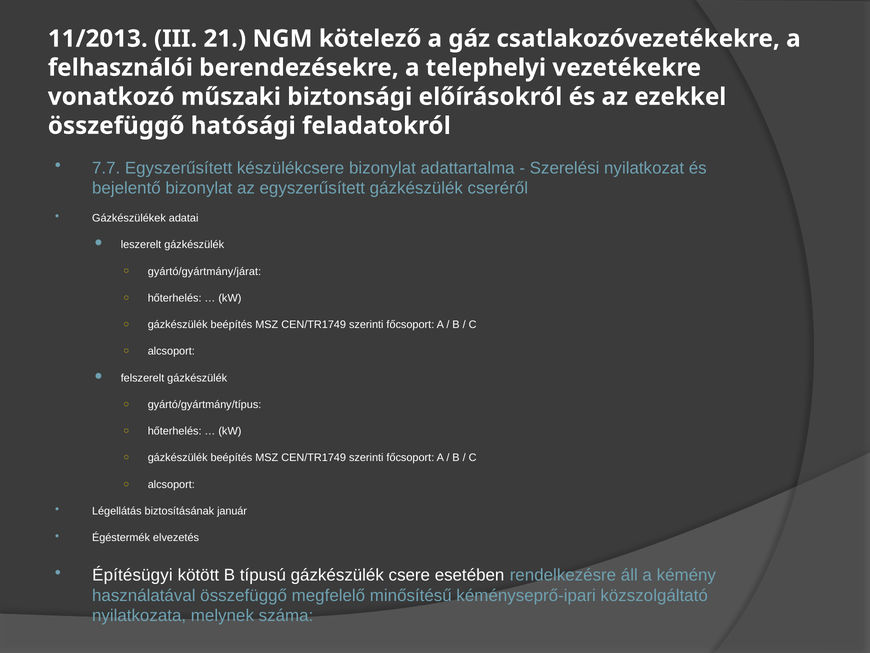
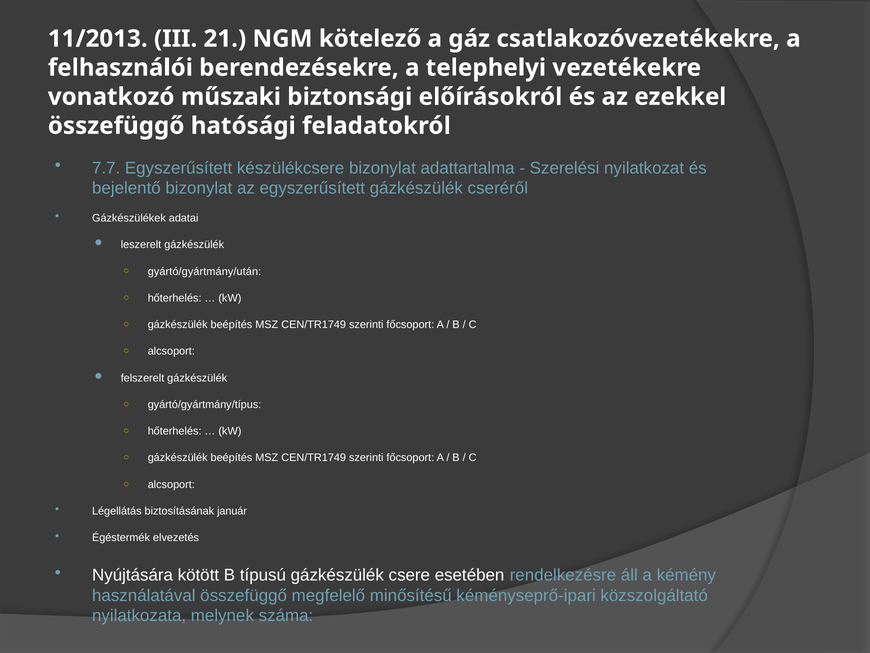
gyártó/gyártmány/járat: gyártó/gyártmány/járat -> gyártó/gyártmány/után
Építésügyi: Építésügyi -> Nyújtására
